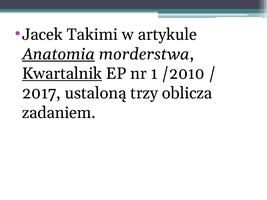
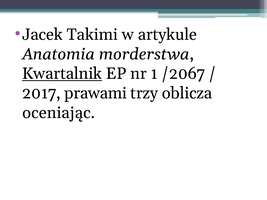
Anatomia underline: present -> none
/2010: /2010 -> /2067
ustaloną: ustaloną -> prawami
zadaniem: zadaniem -> oceniając
